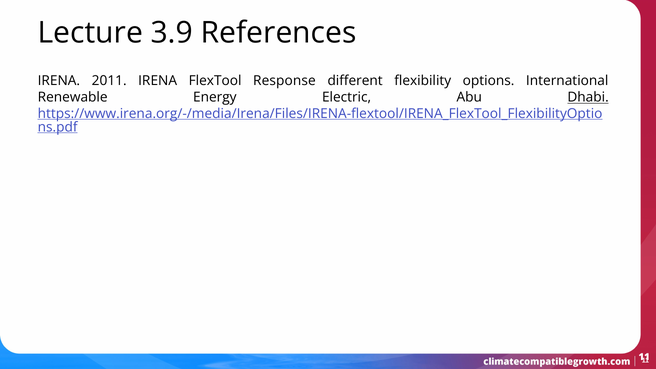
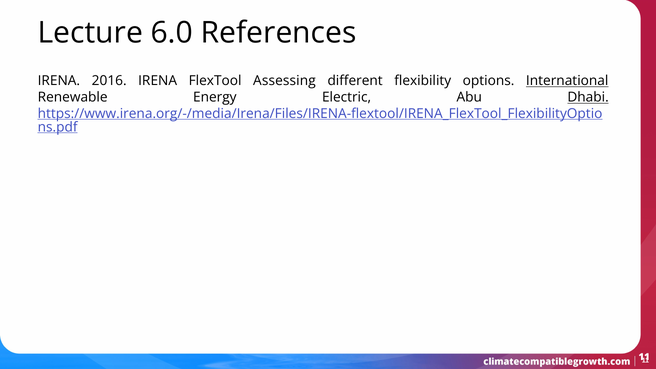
3.9: 3.9 -> 6.0
2011: 2011 -> 2016
Response: Response -> Assessing
International underline: none -> present
